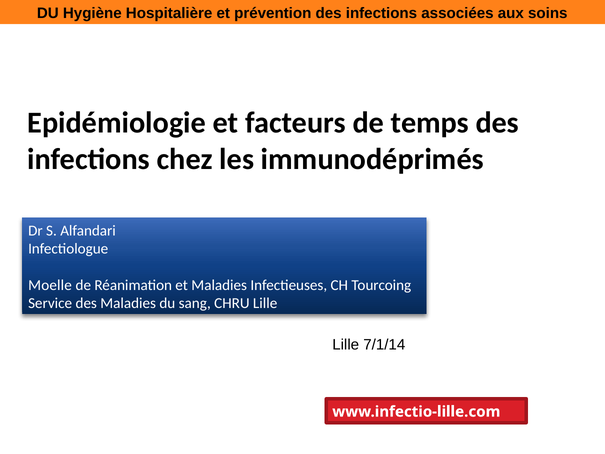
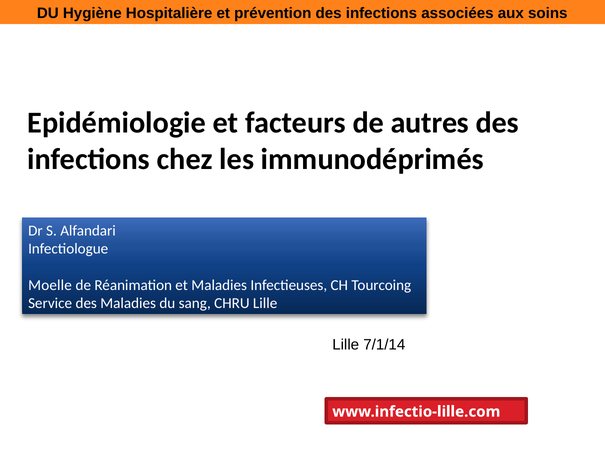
temps: temps -> autres
